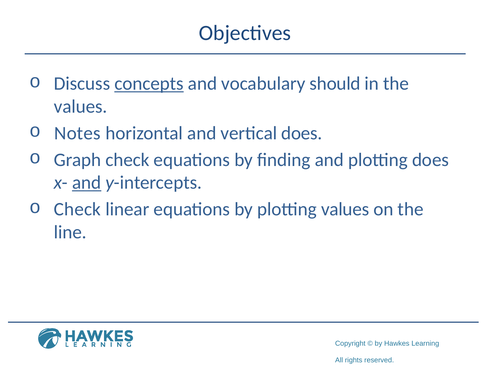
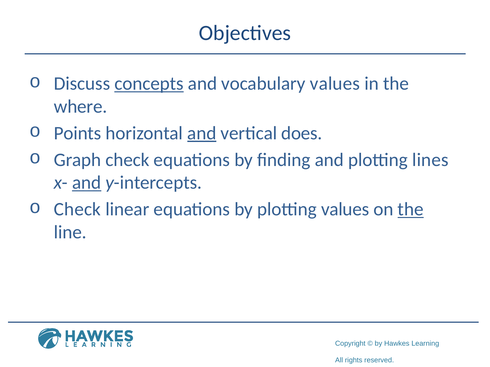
vocabulary should: should -> values
values at (81, 107): values -> where
Notes: Notes -> Points
and at (202, 133) underline: none -> present
plotting does: does -> lines
the at (411, 210) underline: none -> present
